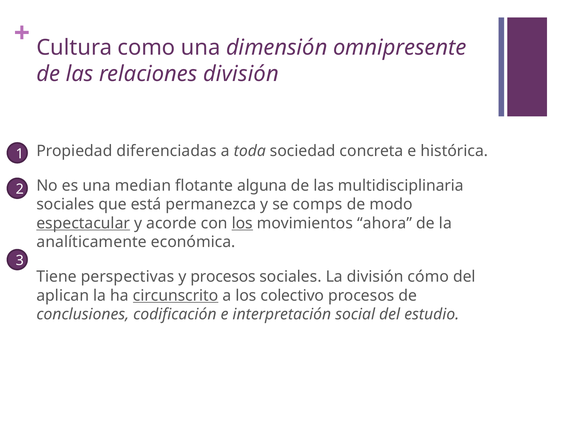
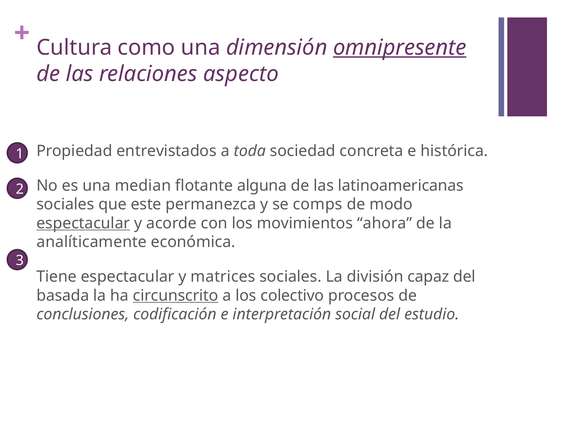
omnipresente underline: none -> present
relaciones división: división -> aspecto
diferenciadas: diferenciadas -> entrevistados
multidisciplinaria: multidisciplinaria -> latinoamericanas
está: está -> este
los at (242, 223) underline: present -> none
Tiene perspectivas: perspectivas -> espectacular
y procesos: procesos -> matrices
cómo: cómo -> capaz
aplican: aplican -> basada
